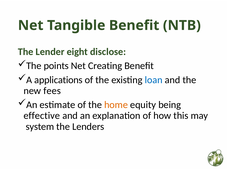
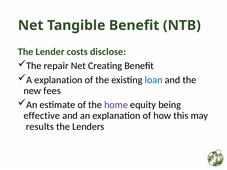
eight: eight -> costs
points: points -> repair
A applications: applications -> explanation
home colour: orange -> purple
system: system -> results
